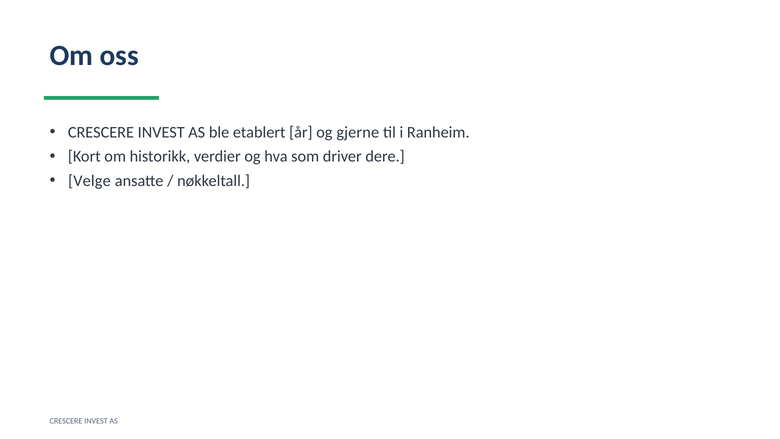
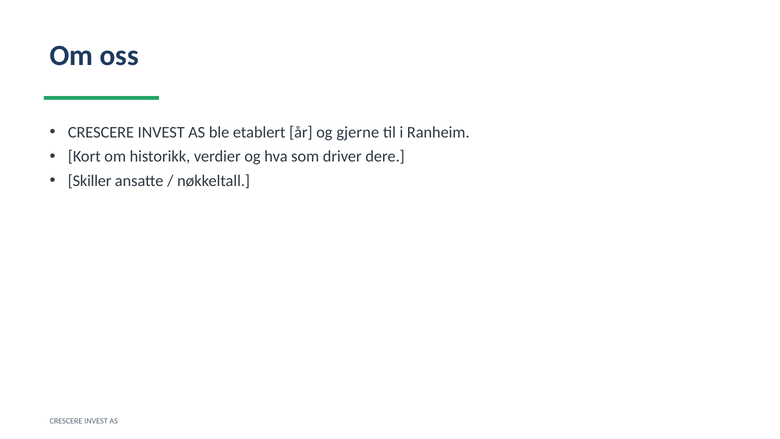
Velge: Velge -> Skiller
